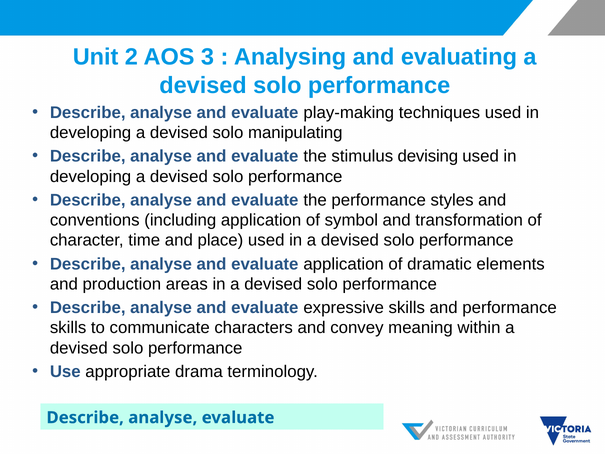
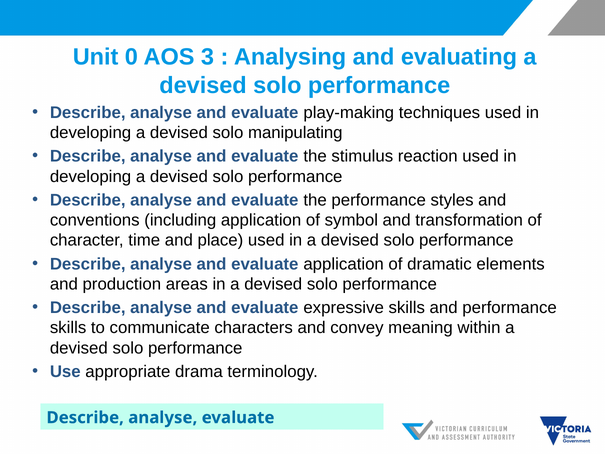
2: 2 -> 0
devising: devising -> reaction
